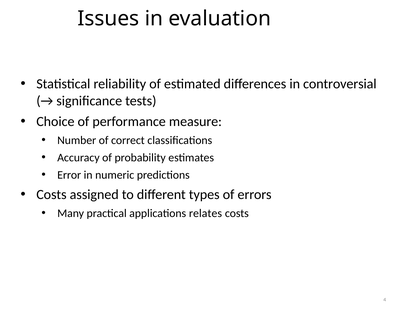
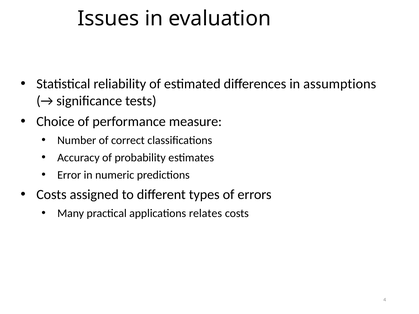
controversial: controversial -> assumptions
